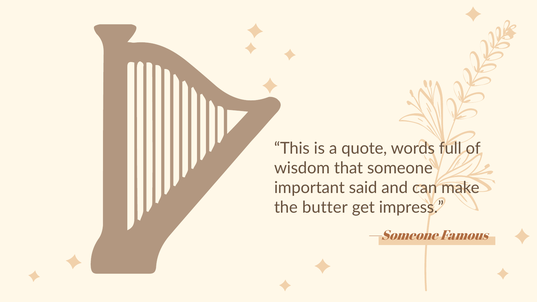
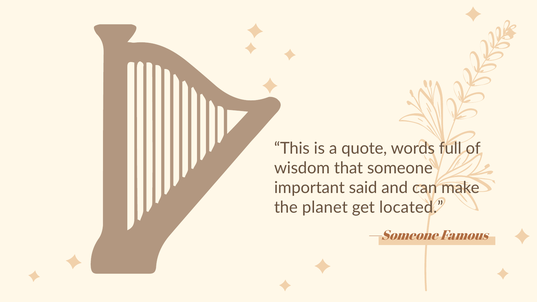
butter: butter -> planet
impress: impress -> located
